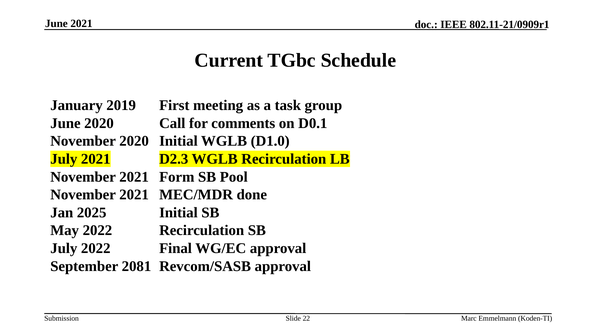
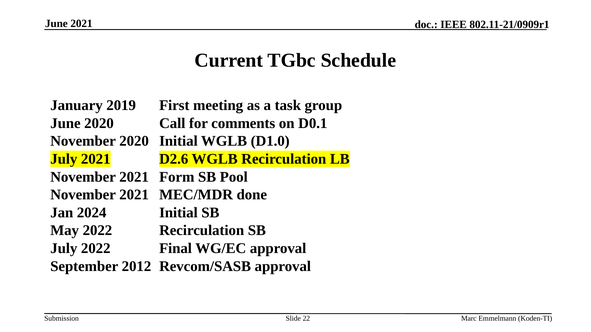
D2.3: D2.3 -> D2.6
2025: 2025 -> 2024
2081: 2081 -> 2012
